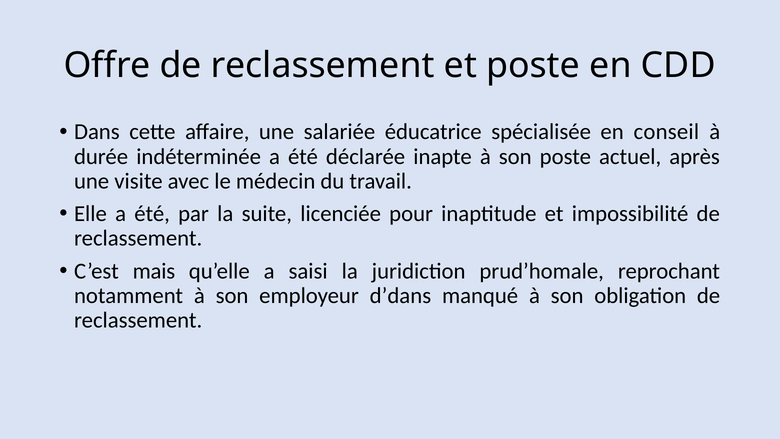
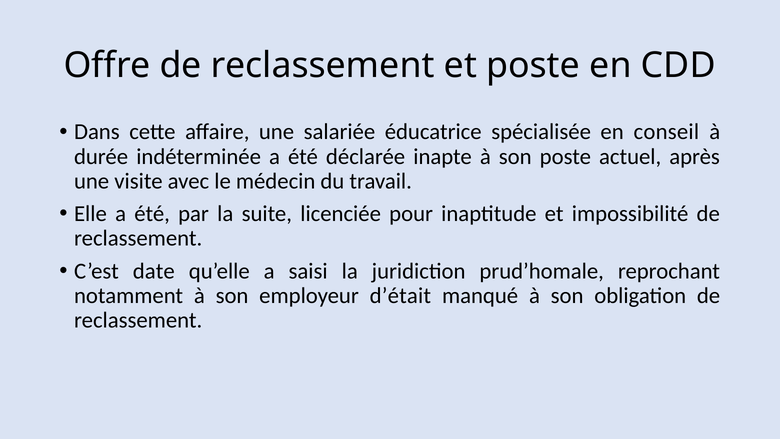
mais: mais -> date
d’dans: d’dans -> d’était
